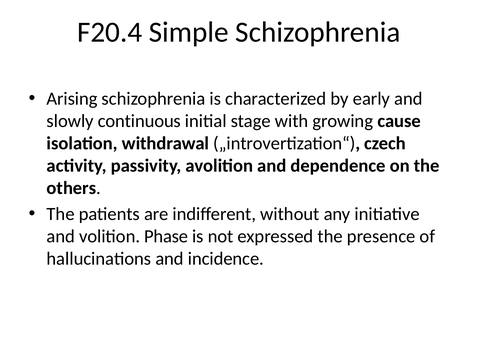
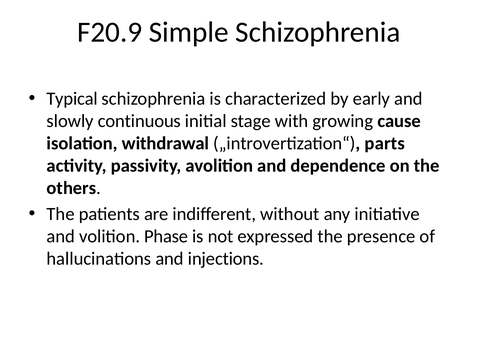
F20.4: F20.4 -> F20.9
Arising: Arising -> Typical
czech: czech -> parts
incidence: incidence -> injections
